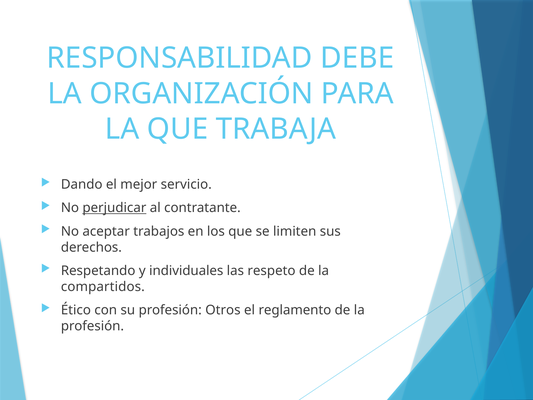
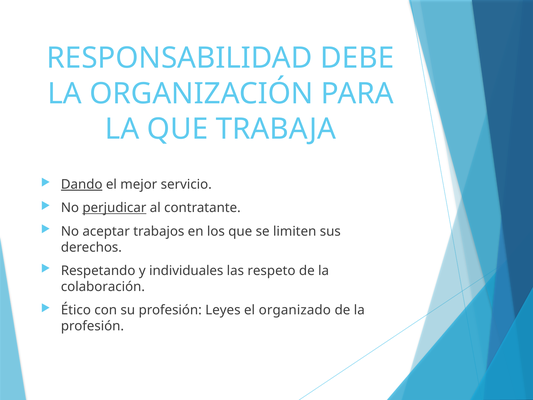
Dando underline: none -> present
compartidos: compartidos -> colaboración
Otros: Otros -> Leyes
reglamento: reglamento -> organizado
